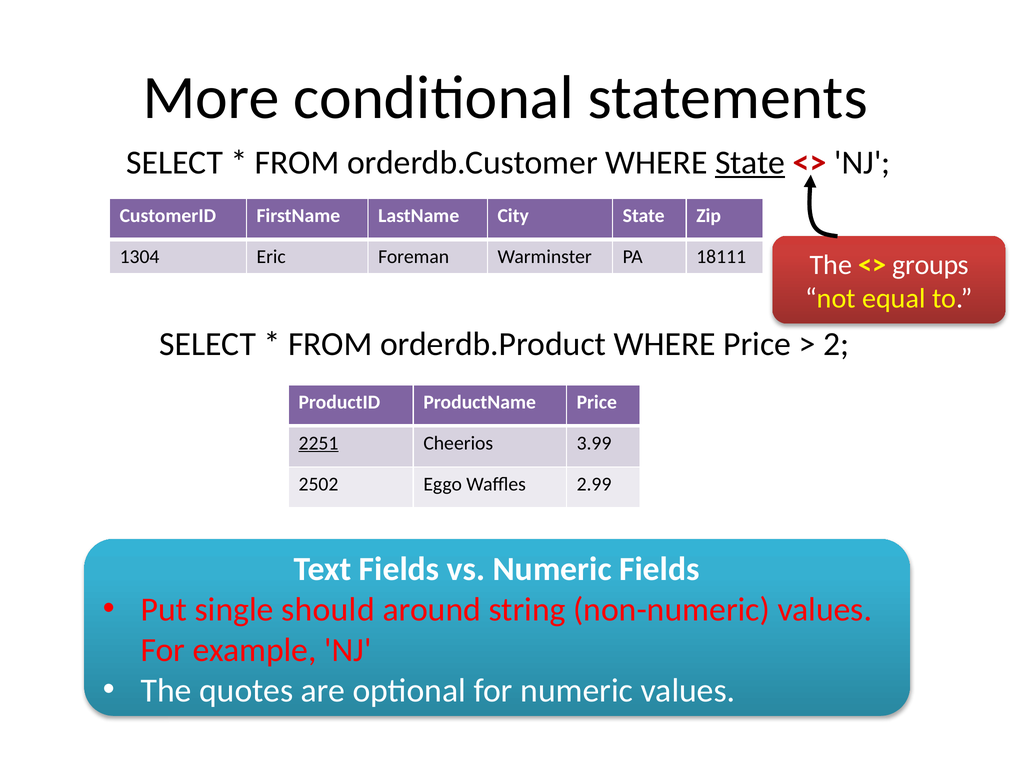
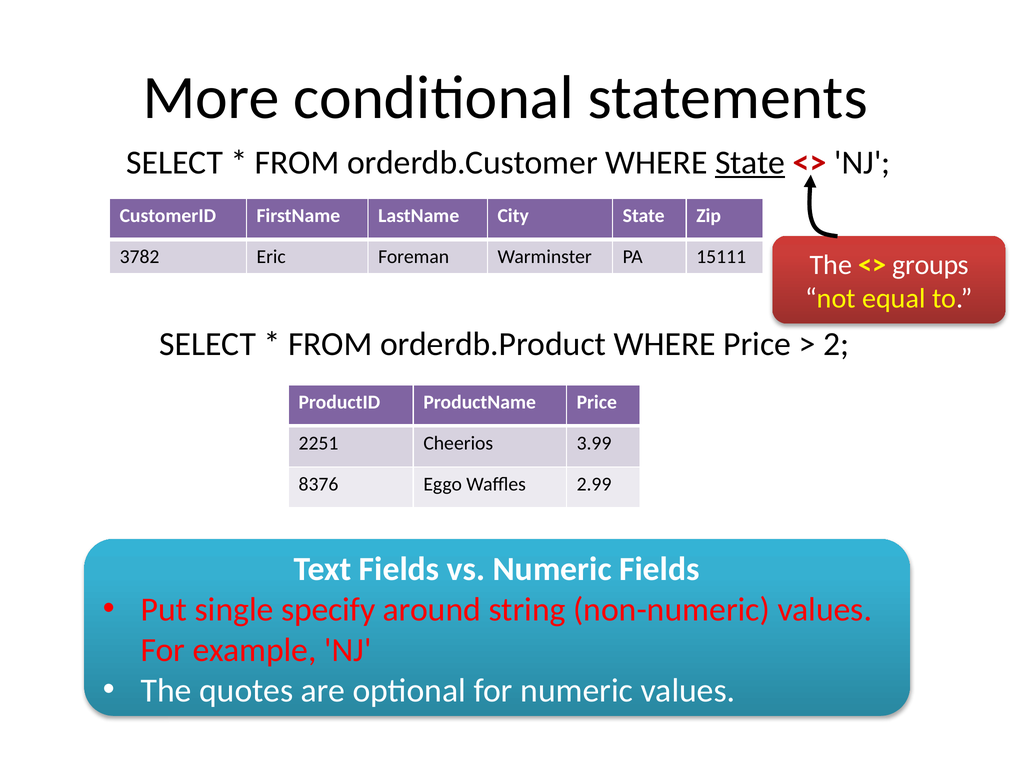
1304: 1304 -> 3782
18111: 18111 -> 15111
2251 underline: present -> none
2502: 2502 -> 8376
should: should -> specify
